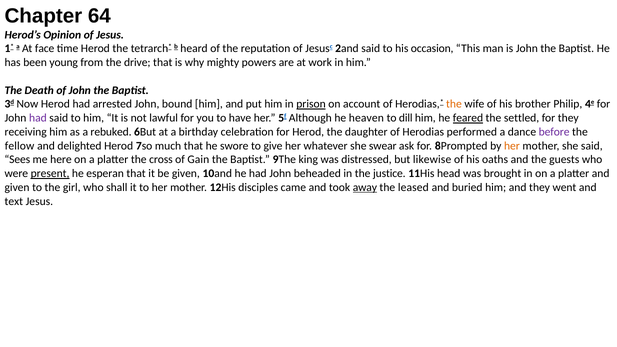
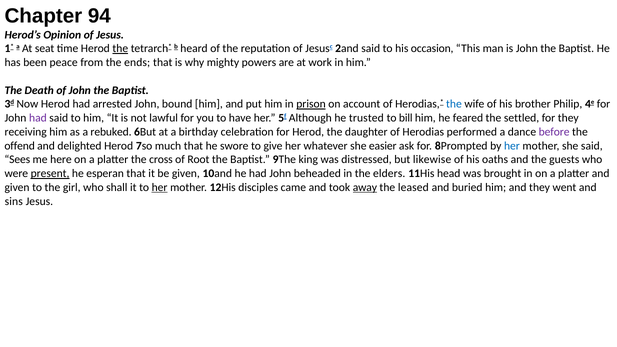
64: 64 -> 94
face: face -> seat
the at (120, 49) underline: none -> present
young: young -> peace
drive: drive -> ends
the at (454, 104) colour: orange -> blue
heaven: heaven -> trusted
dill: dill -> bill
feared underline: present -> none
fellow: fellow -> offend
swear: swear -> easier
her at (512, 146) colour: orange -> blue
Gain: Gain -> Root
justice: justice -> elders
her at (160, 187) underline: none -> present
text: text -> sins
